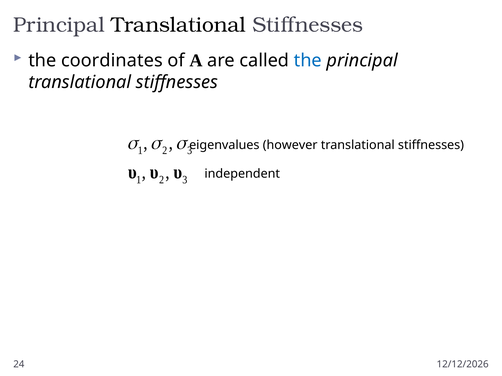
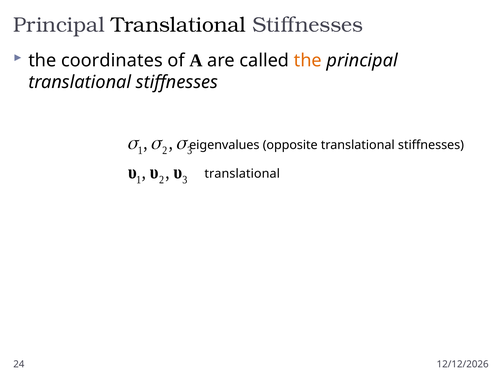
the at (308, 61) colour: blue -> orange
however: however -> opposite
independent at (242, 174): independent -> translational
